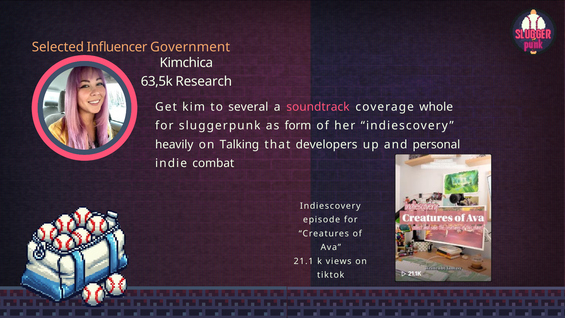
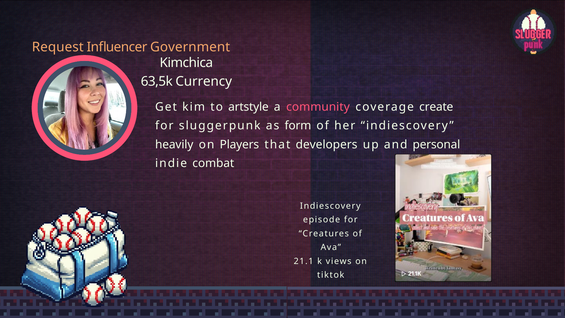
Selected: Selected -> Request
Research: Research -> Currency
several: several -> artstyle
soundtrack: soundtrack -> community
whole: whole -> create
Talking: Talking -> Players
